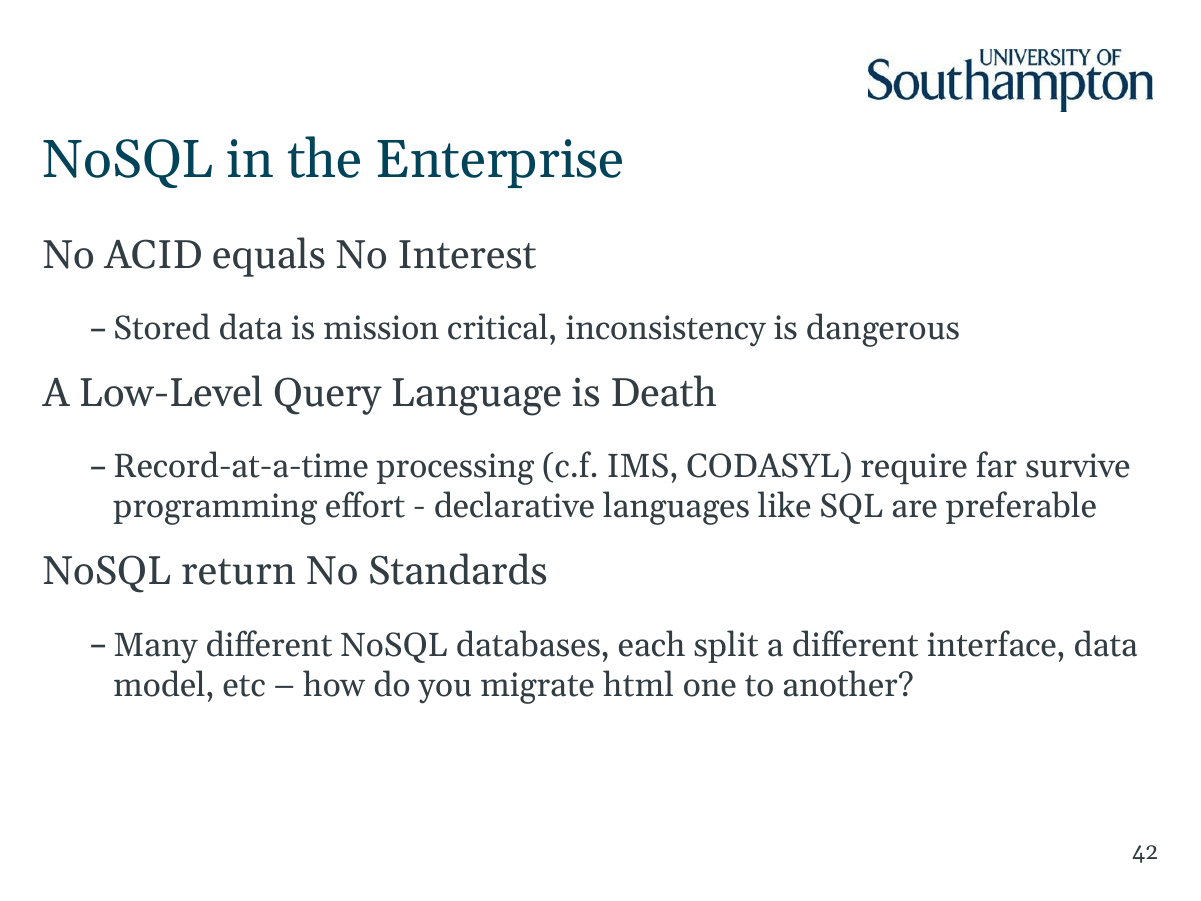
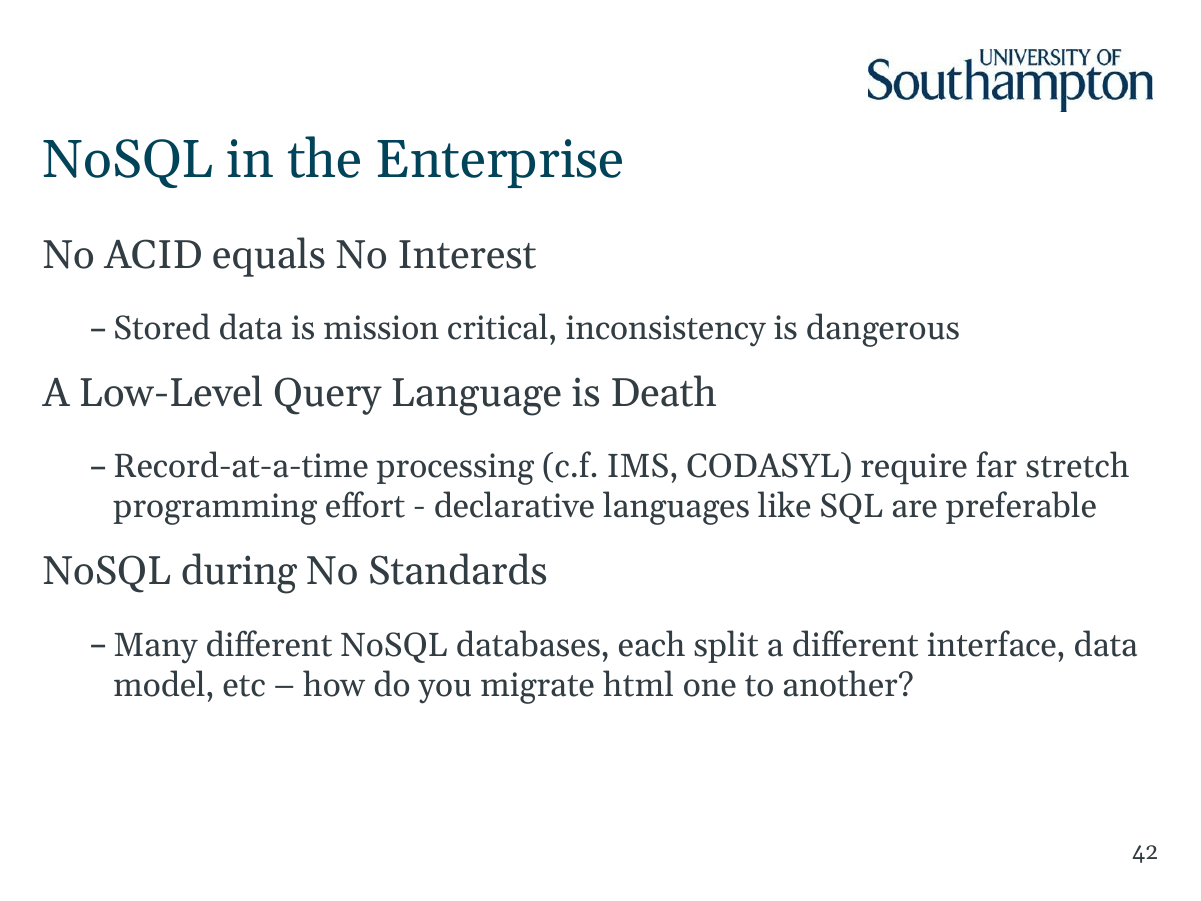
survive: survive -> stretch
return: return -> during
